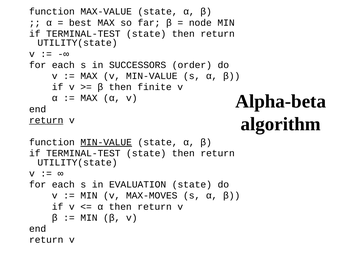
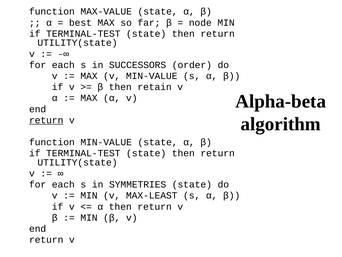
finite: finite -> retain
MIN-VALUE at (106, 142) underline: present -> none
EVALUATION: EVALUATION -> SYMMETRIES
MAX-MOVES: MAX-MOVES -> MAX-LEAST
